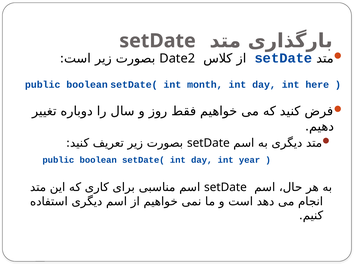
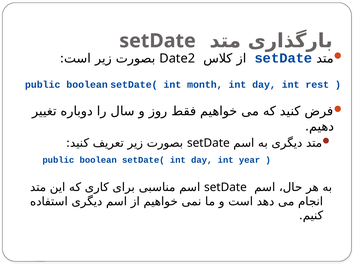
here: here -> rest
